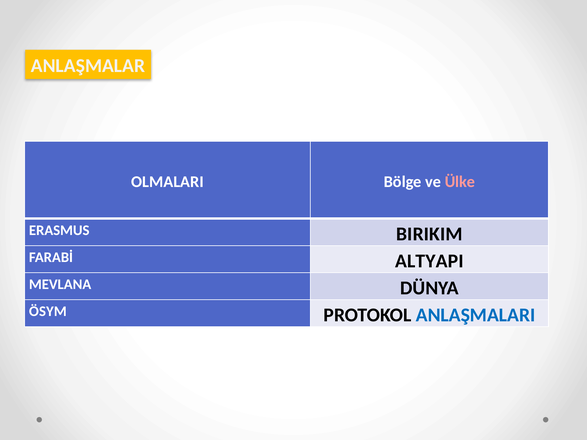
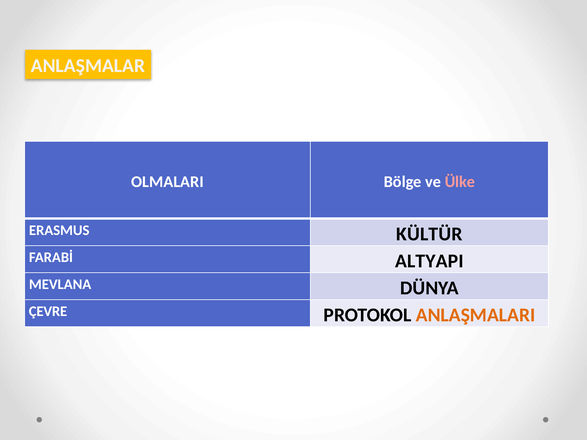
BIRIKIM: BIRIKIM -> KÜLTÜR
ÖSYM: ÖSYM -> ÇEVRE
ANLAŞMALARI colour: blue -> orange
